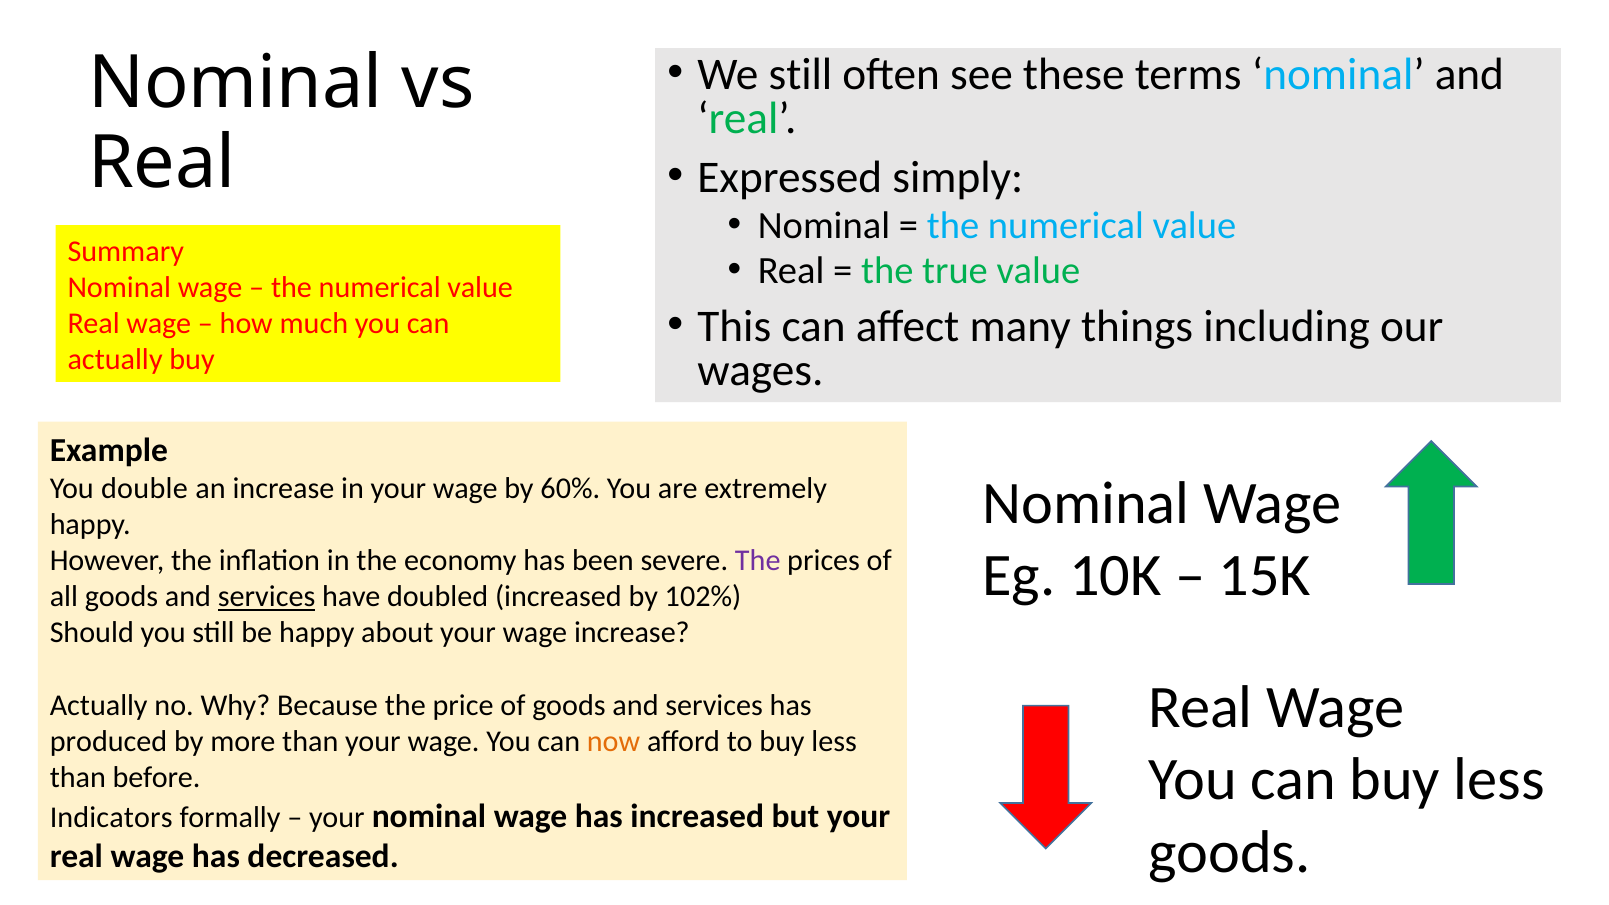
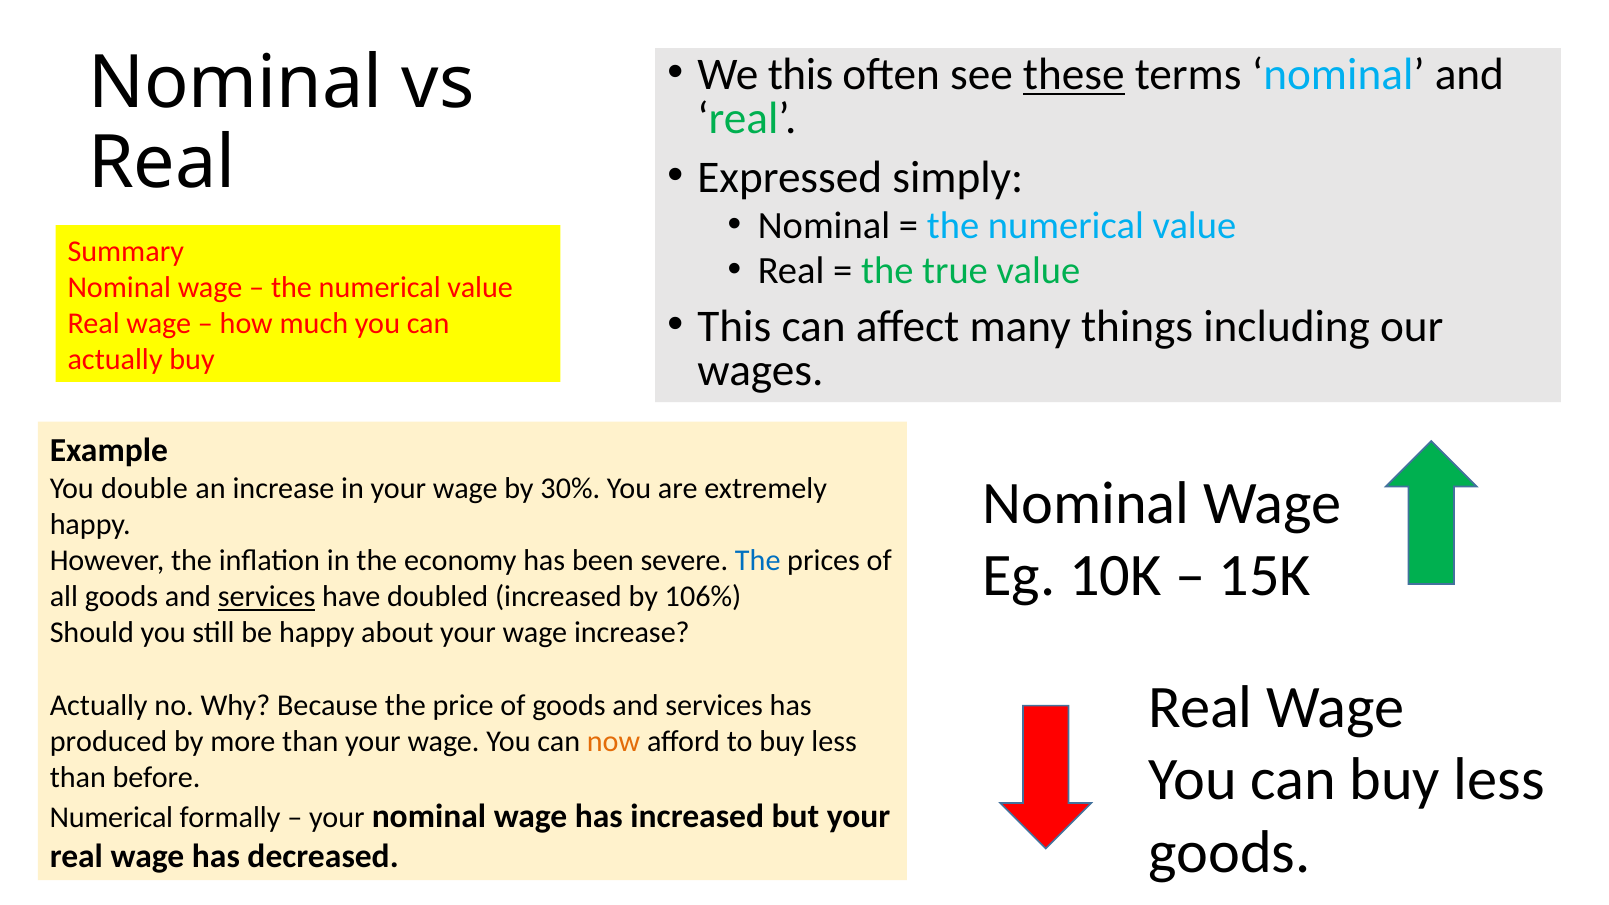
We still: still -> this
these underline: none -> present
60%: 60% -> 30%
The at (758, 561) colour: purple -> blue
102%: 102% -> 106%
Indicators at (111, 817): Indicators -> Numerical
